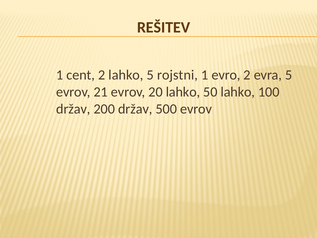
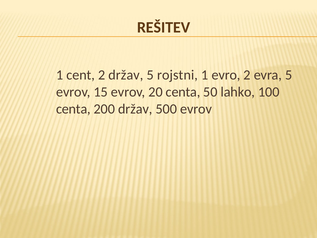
2 lahko: lahko -> držav
21: 21 -> 15
20 lahko: lahko -> centa
držav at (73, 109): držav -> centa
